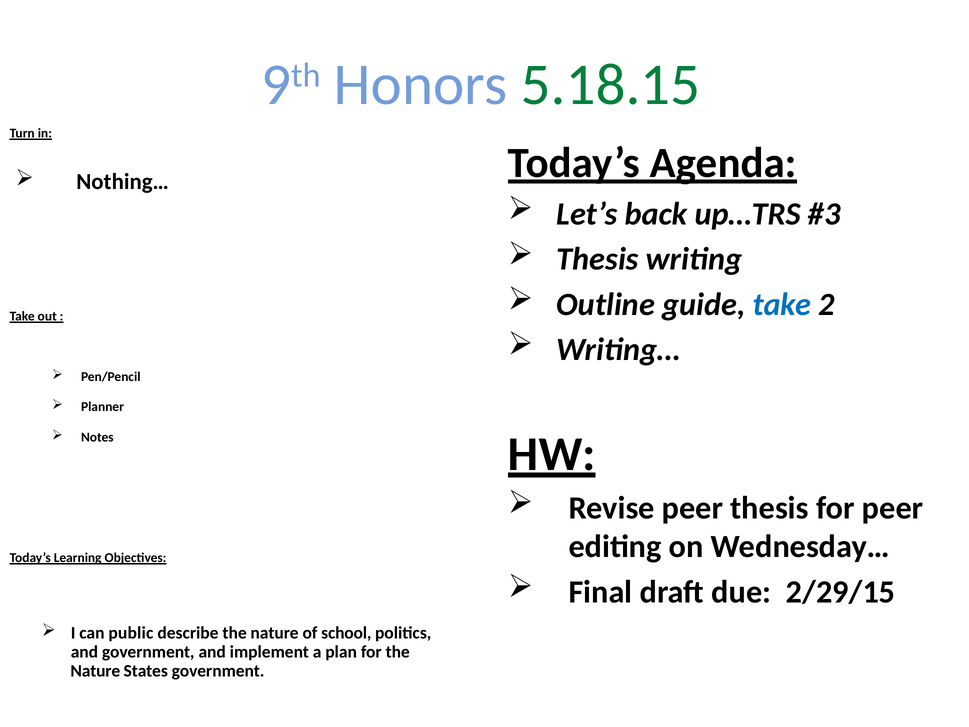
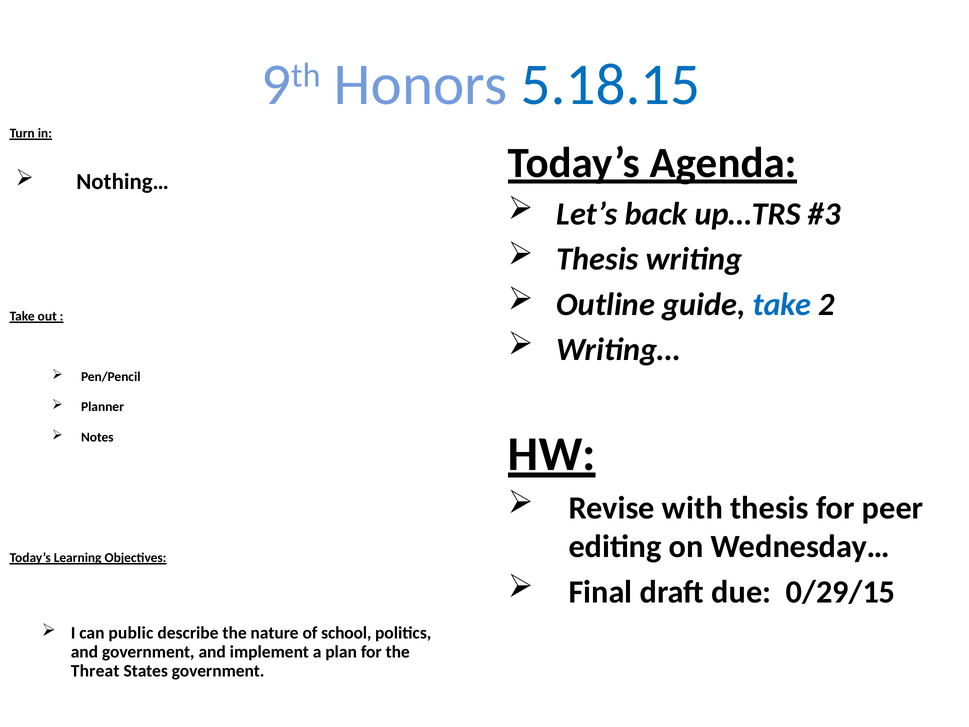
5.18.15 colour: green -> blue
Revise peer: peer -> with
2/29/15: 2/29/15 -> 0/29/15
Nature at (95, 671): Nature -> Threat
